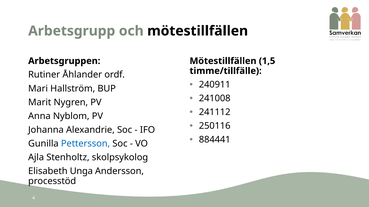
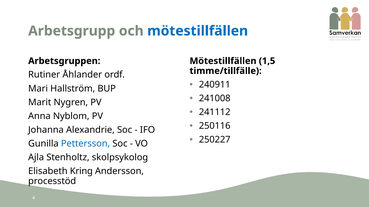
mötestillfällen at (198, 31) colour: black -> blue
884441: 884441 -> 250227
Unga: Unga -> Kring
